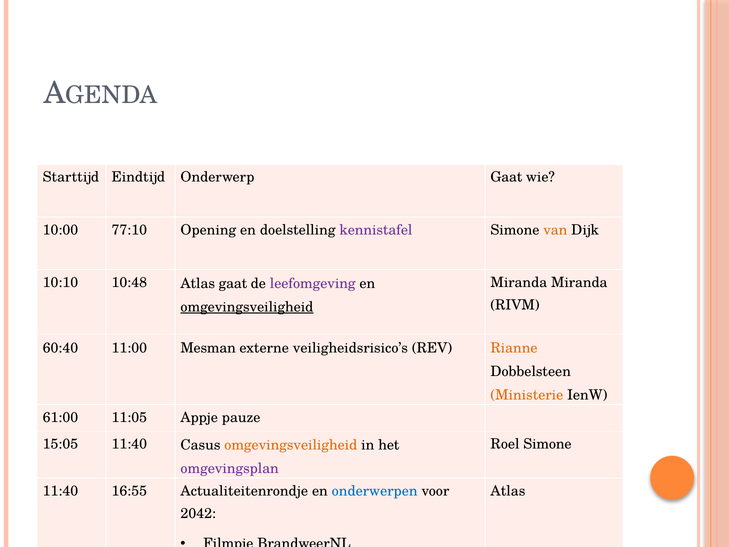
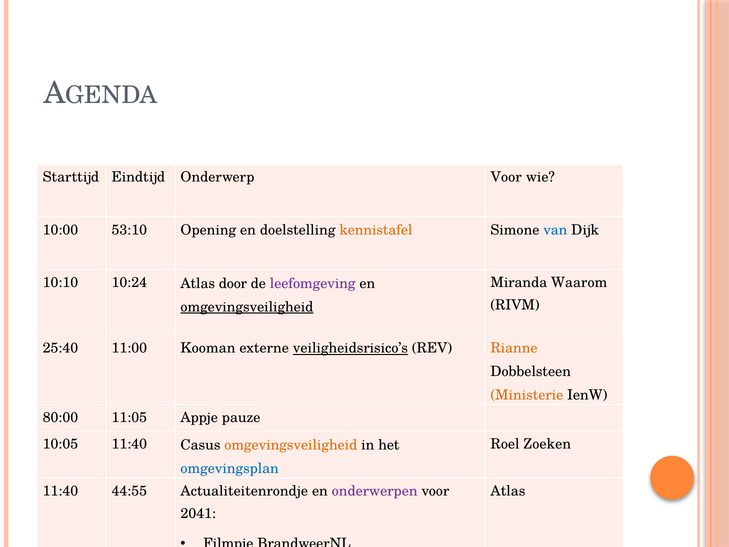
Onderwerp Gaat: Gaat -> Voor
77:10: 77:10 -> 53:10
kennistafel colour: purple -> orange
van colour: orange -> blue
10:48: 10:48 -> 10:24
Atlas gaat: gaat -> door
Miranda Miranda: Miranda -> Waarom
60:40: 60:40 -> 25:40
Mesman: Mesman -> Kooman
veiligheidsrisico’s underline: none -> present
61:00: 61:00 -> 80:00
15:05: 15:05 -> 10:05
Roel Simone: Simone -> Zoeken
omgevingsplan colour: purple -> blue
16:55: 16:55 -> 44:55
onderwerpen colour: blue -> purple
2042: 2042 -> 2041
